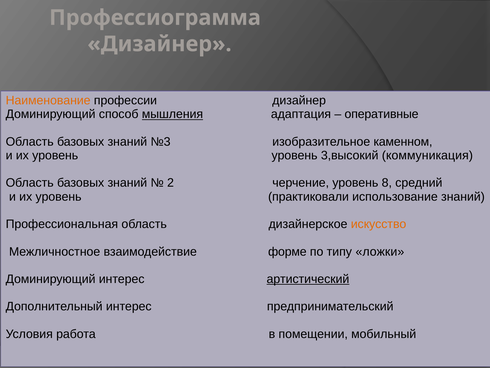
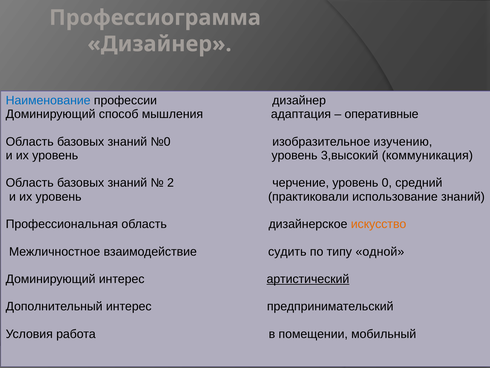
Наименование colour: orange -> blue
мышления underline: present -> none
№3: №3 -> №0
каменном: каменном -> изучению
8: 8 -> 0
форме: форме -> судить
ложки: ложки -> одной
